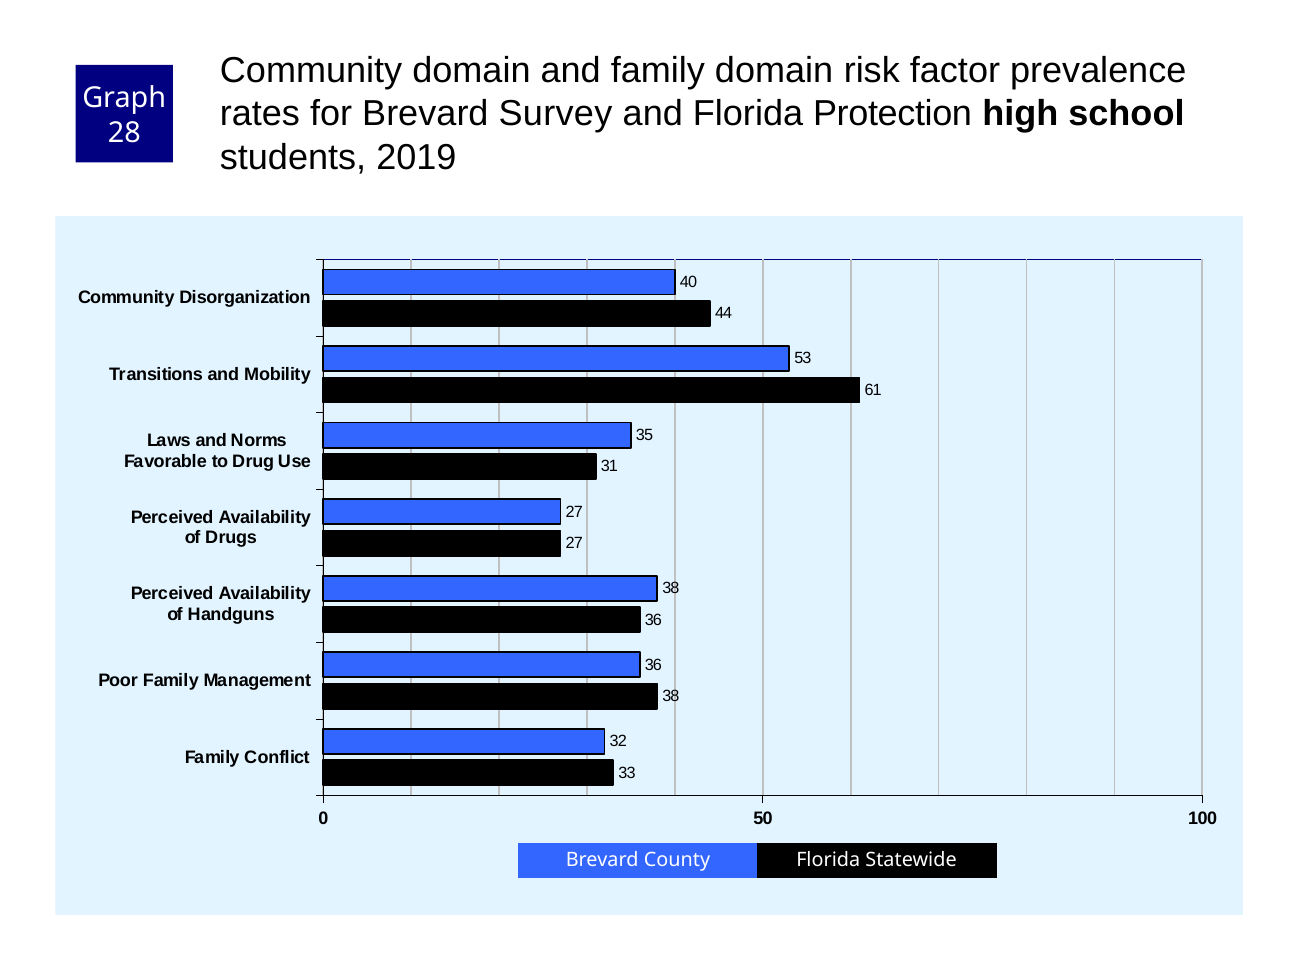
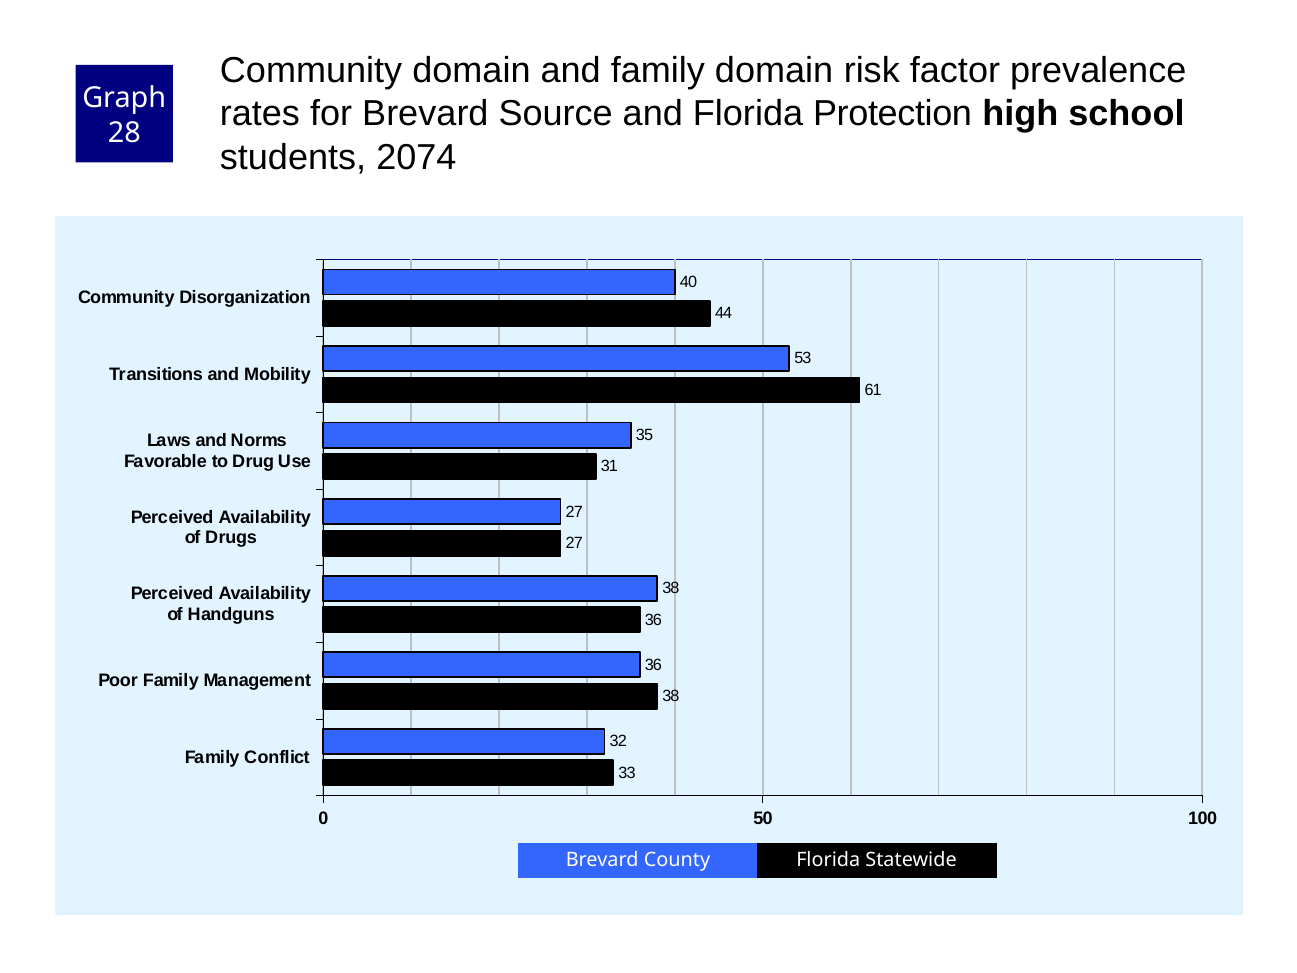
Survey: Survey -> Source
2019: 2019 -> 2074
